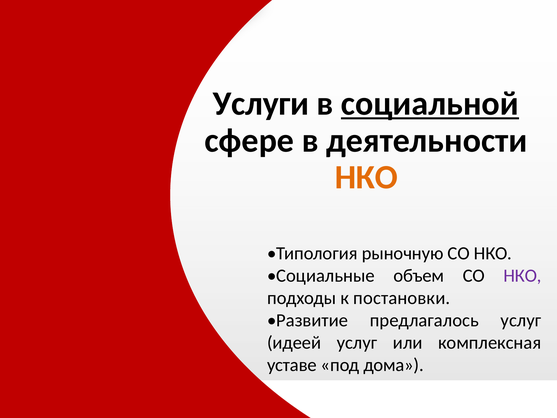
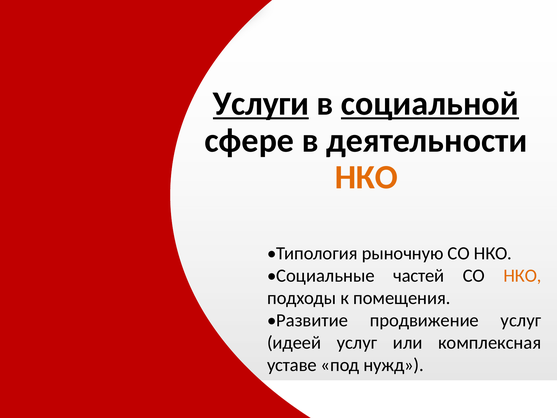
Услуги underline: none -> present
объем: объем -> частей
НКО at (523, 276) colour: purple -> orange
постановки: постановки -> помещения
предлагалось: предлагалось -> продвижение
дома: дома -> нужд
